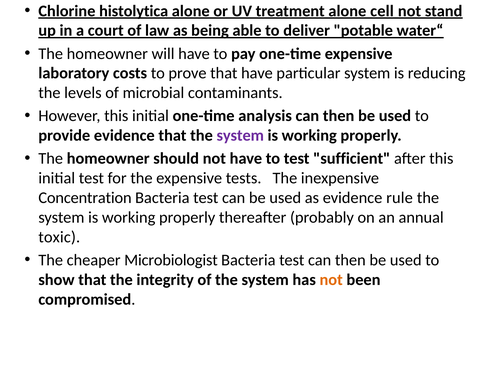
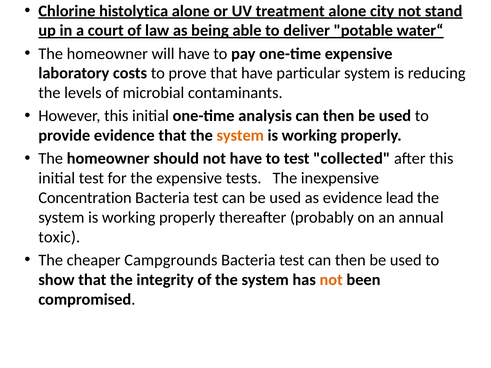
cell: cell -> city
system at (240, 136) colour: purple -> orange
sufficient: sufficient -> collected
rule: rule -> lead
Microbiologist: Microbiologist -> Campgrounds
